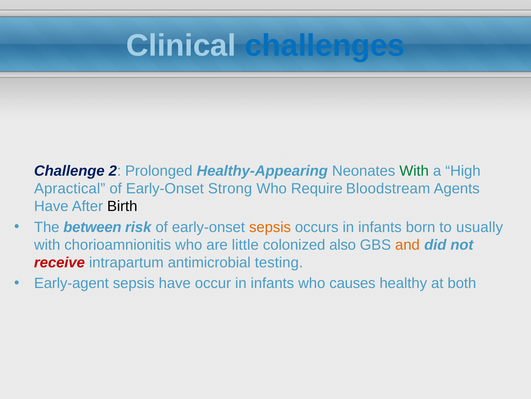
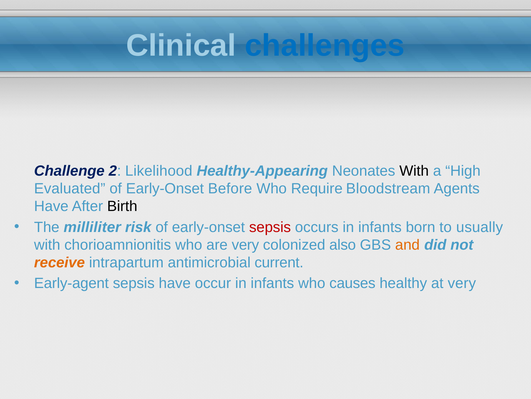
Prolonged: Prolonged -> Likelihood
With at (414, 171) colour: green -> black
Apractical: Apractical -> Evaluated
Strong: Strong -> Before
between: between -> milliliter
sepsis at (270, 227) colour: orange -> red
are little: little -> very
receive colour: red -> orange
testing: testing -> current
at both: both -> very
